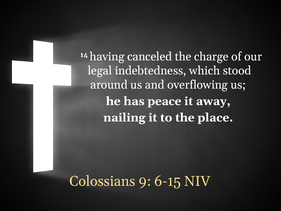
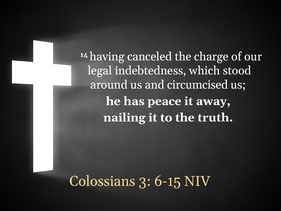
overflowing: overflowing -> circumcised
place: place -> truth
9: 9 -> 3
